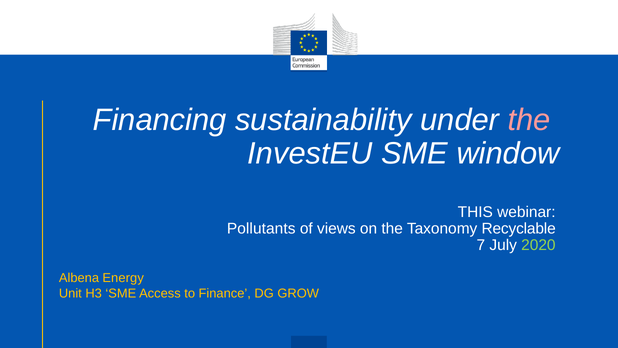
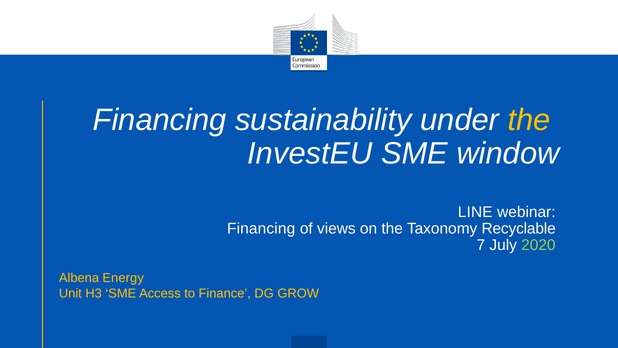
the at (529, 120) colour: pink -> yellow
THIS: THIS -> LINE
Pollutants at (261, 228): Pollutants -> Financing
